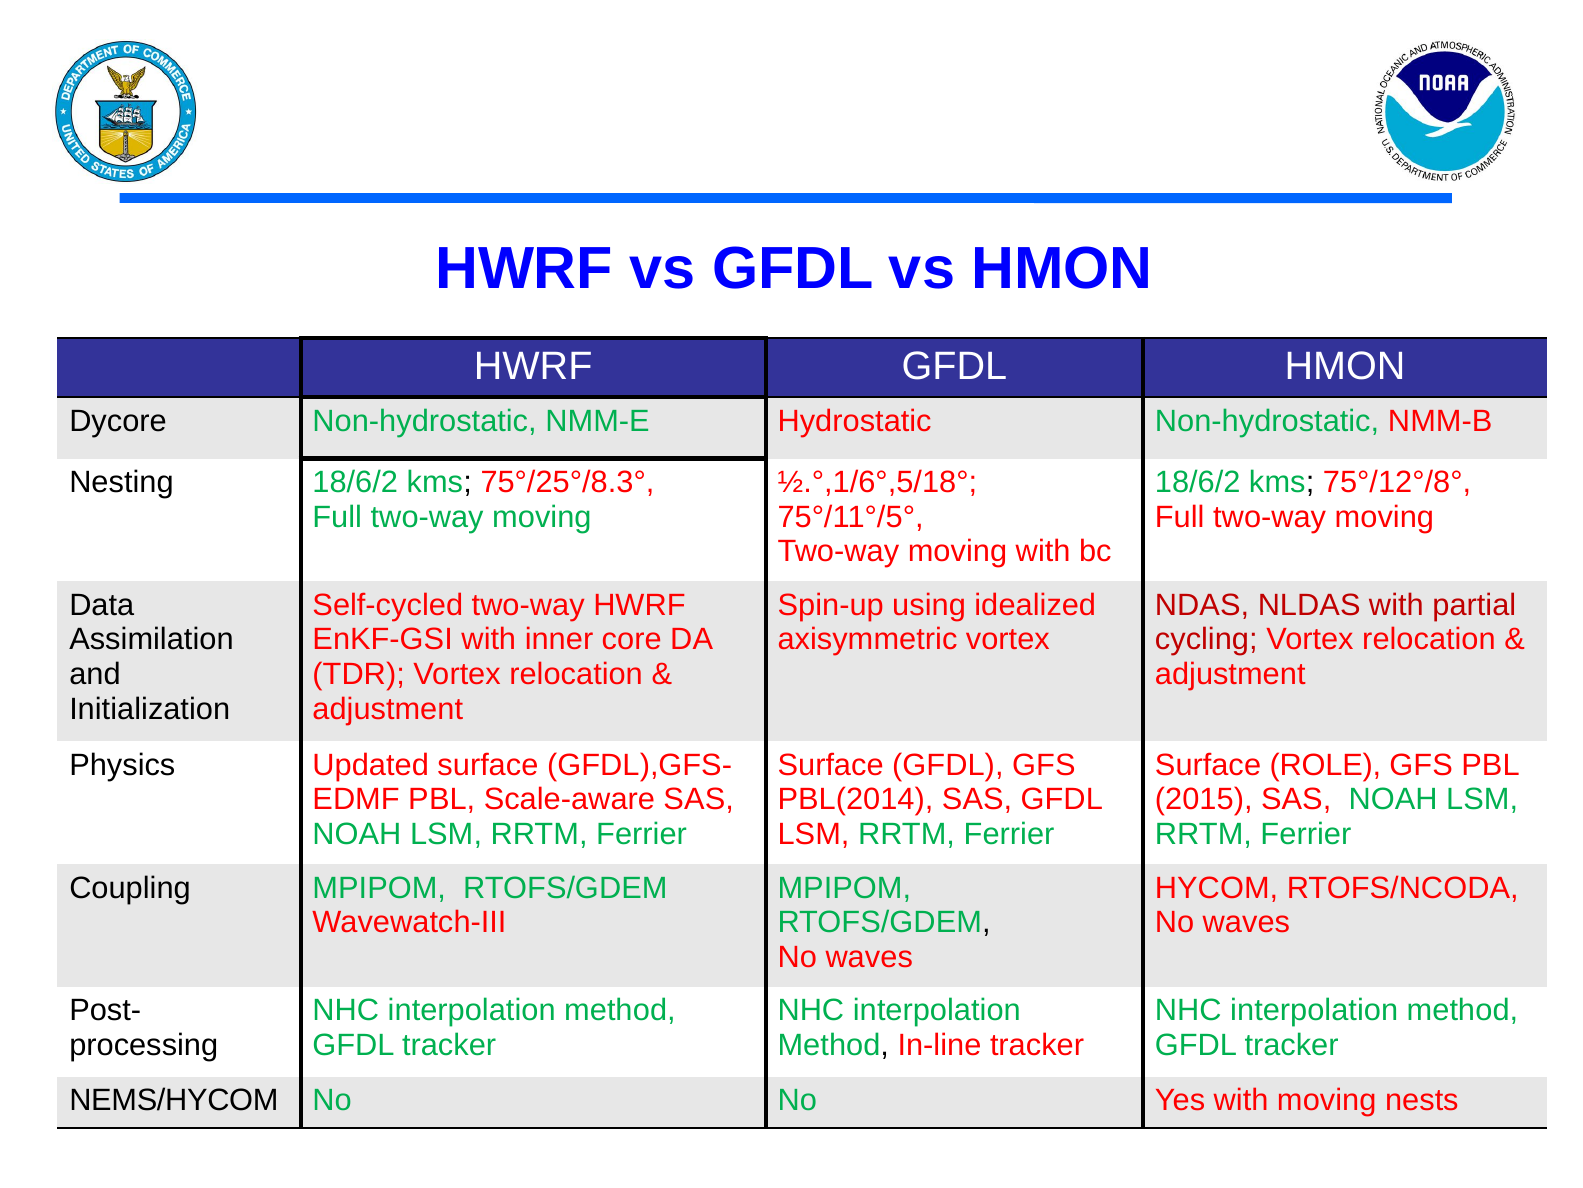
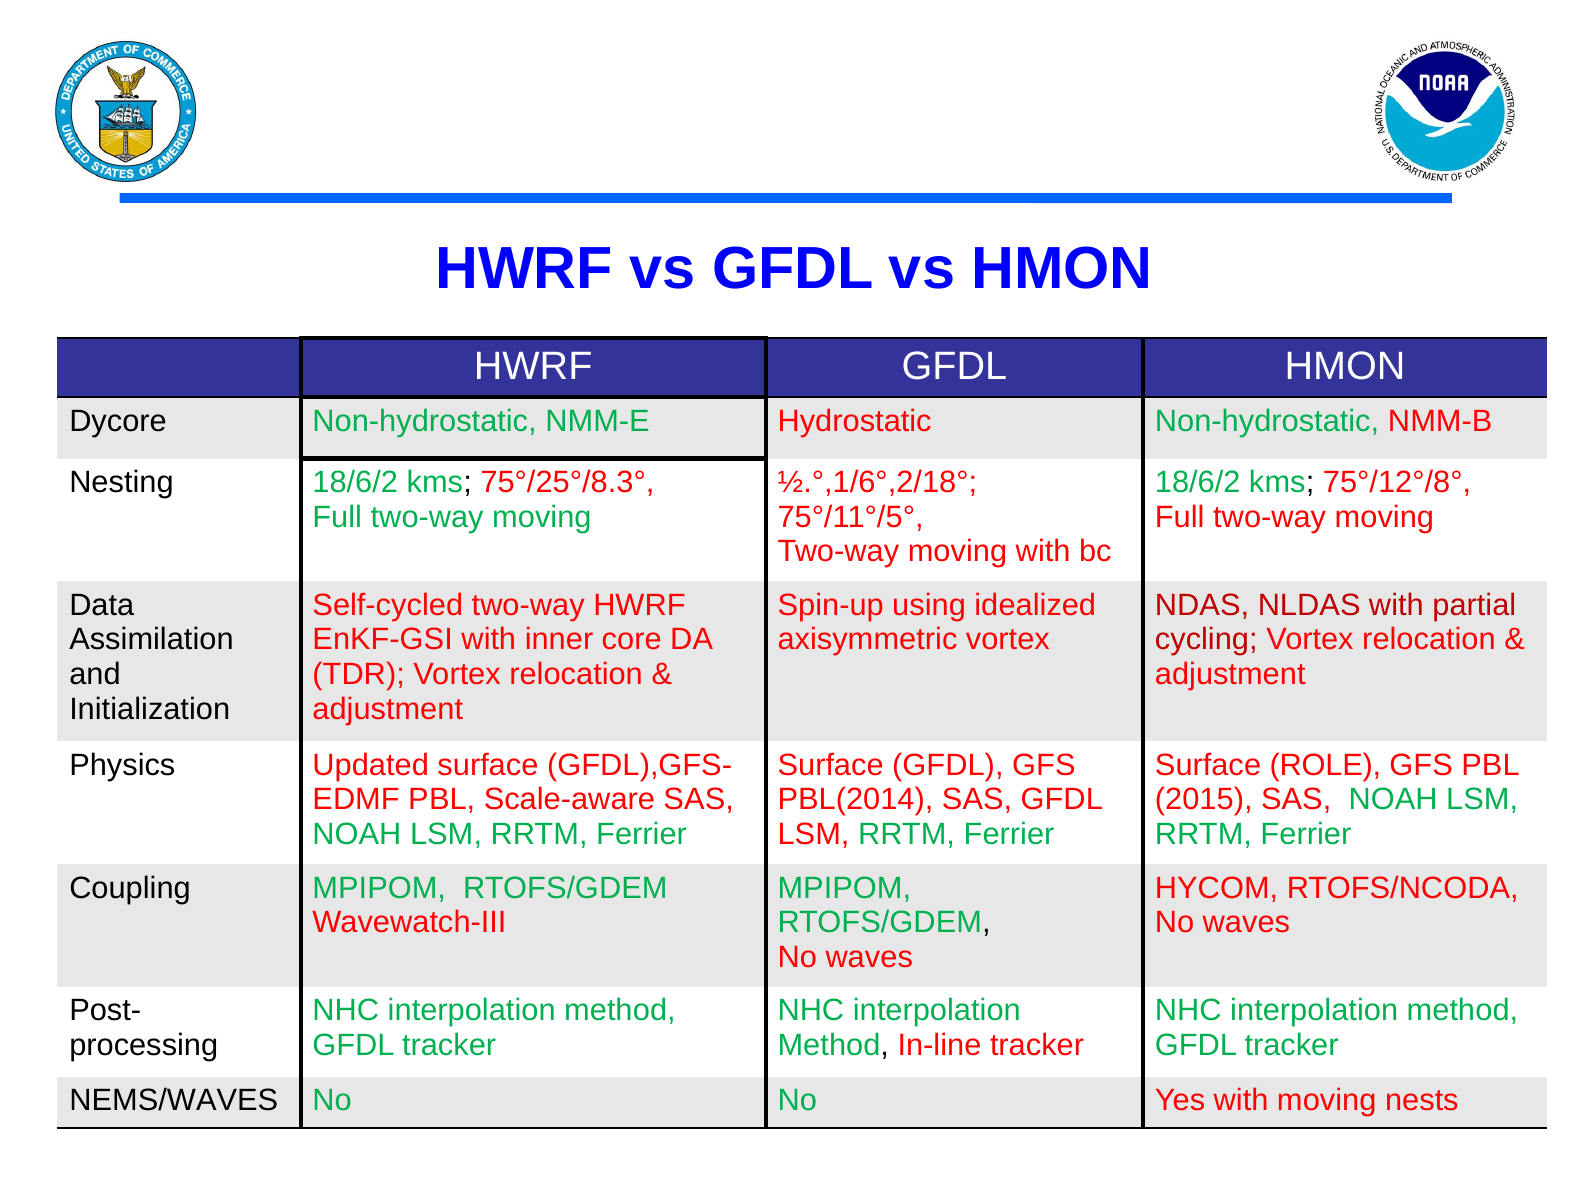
½.°,1/6°,5/18°: ½.°,1/6°,5/18° -> ½.°,1/6°,2/18°
NEMS/HYCOM: NEMS/HYCOM -> NEMS/WAVES
